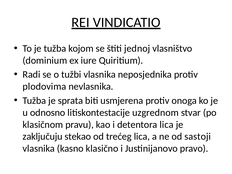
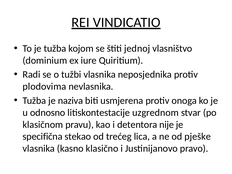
sprata: sprata -> naziva
detentora lica: lica -> nije
zaključuju: zaključuju -> specifična
sastoji: sastoji -> pješke
